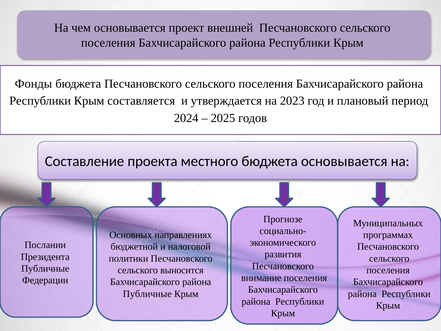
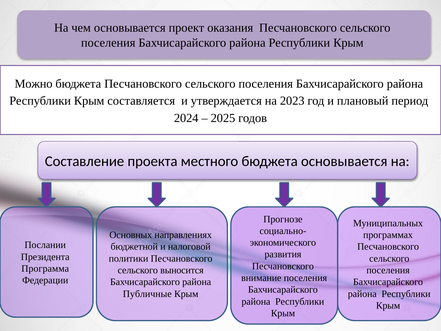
внешней: внешней -> оказания
Фонды: Фонды -> Можно
Публичные at (45, 268): Публичные -> Программа
